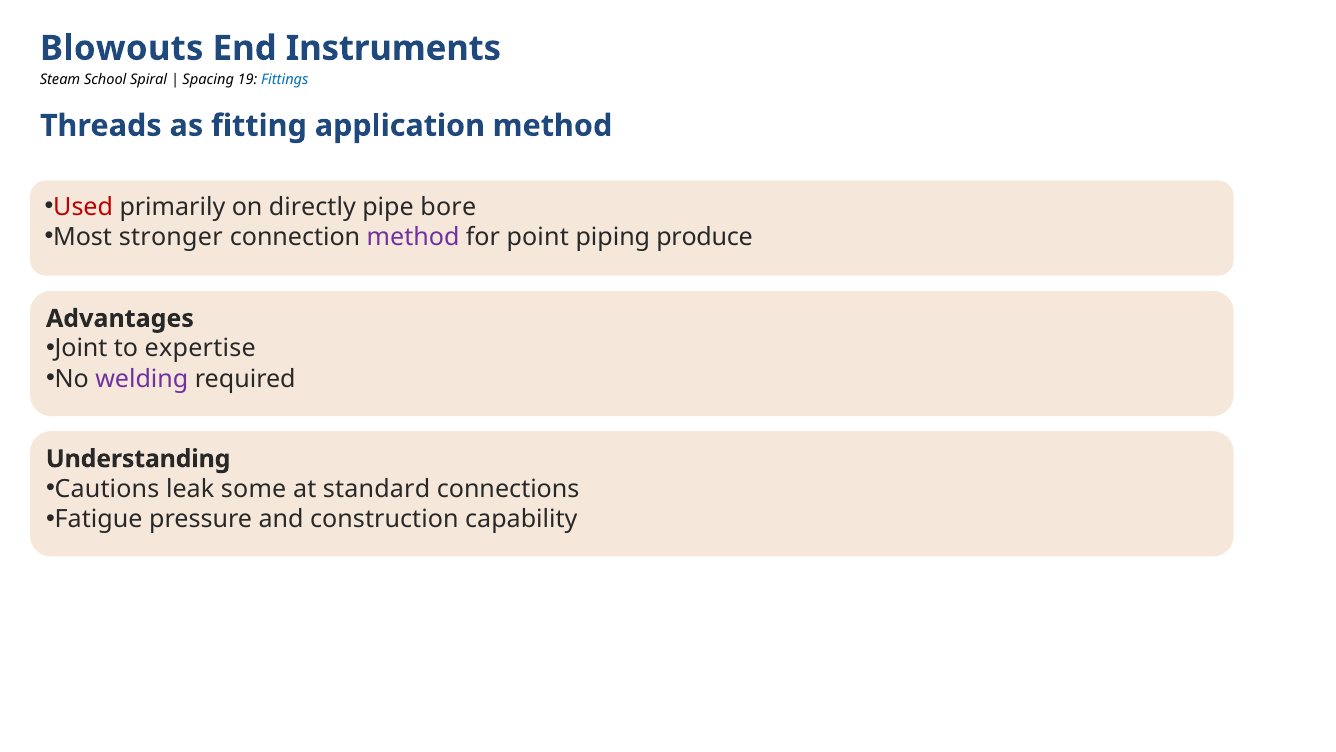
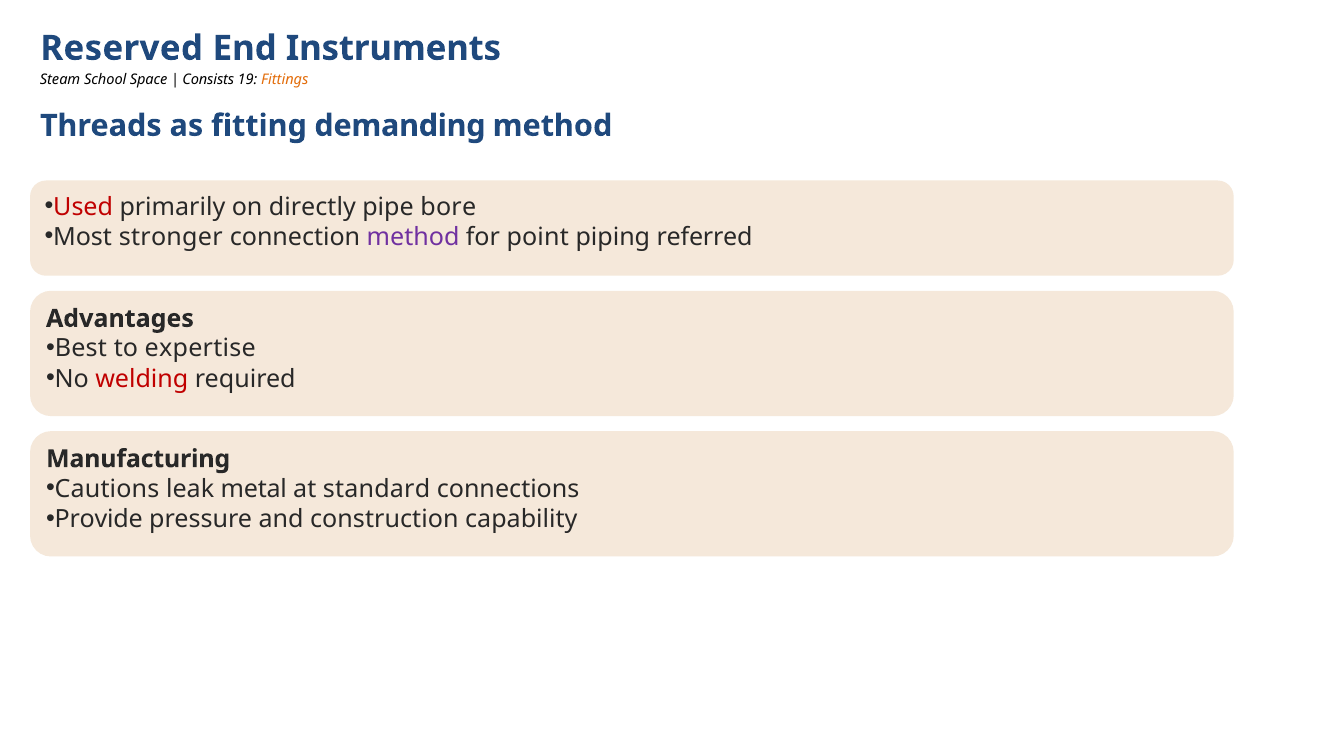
Blowouts: Blowouts -> Reserved
Spiral: Spiral -> Space
Spacing: Spacing -> Consists
Fittings colour: blue -> orange
application: application -> demanding
produce: produce -> referred
Joint: Joint -> Best
welding colour: purple -> red
Understanding: Understanding -> Manufacturing
some: some -> metal
Fatigue: Fatigue -> Provide
